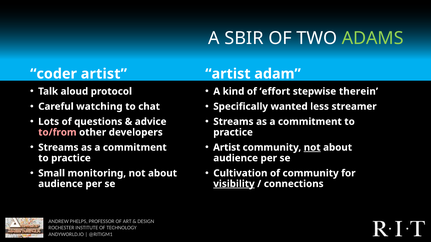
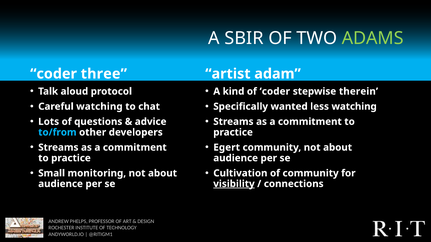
coder artist: artist -> three
of effort: effort -> coder
less streamer: streamer -> watching
to/from colour: pink -> light blue
Artist at (227, 148): Artist -> Egert
not at (312, 148) underline: present -> none
